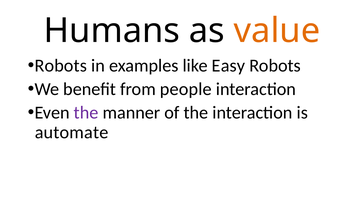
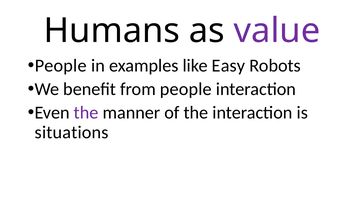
value colour: orange -> purple
Robots at (61, 66): Robots -> People
automate: automate -> situations
